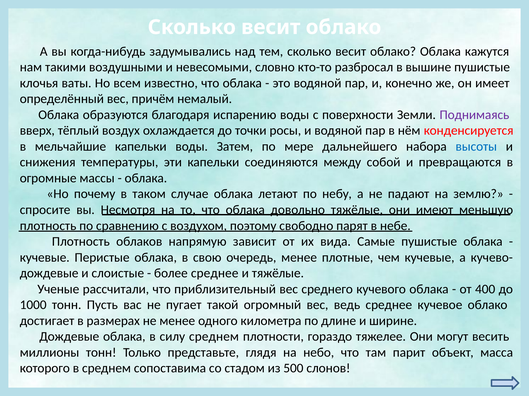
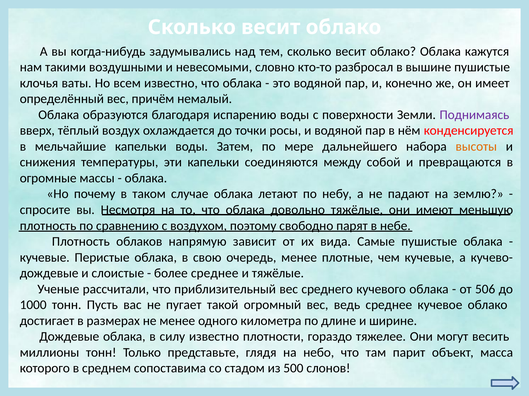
высоты colour: blue -> orange
400: 400 -> 506
силу среднем: среднем -> известно
